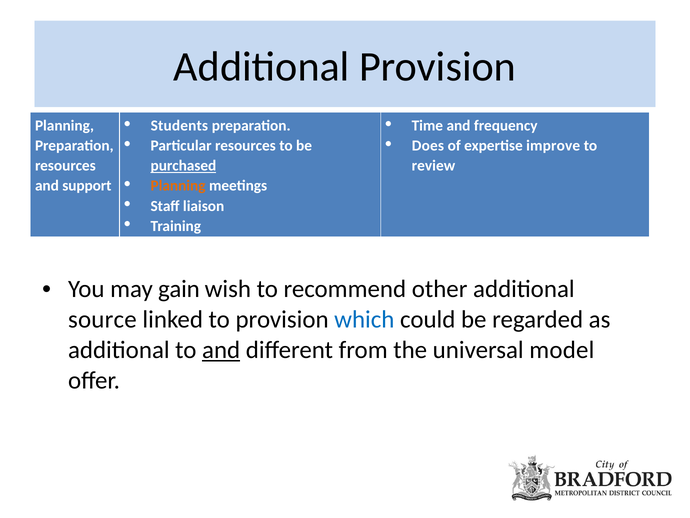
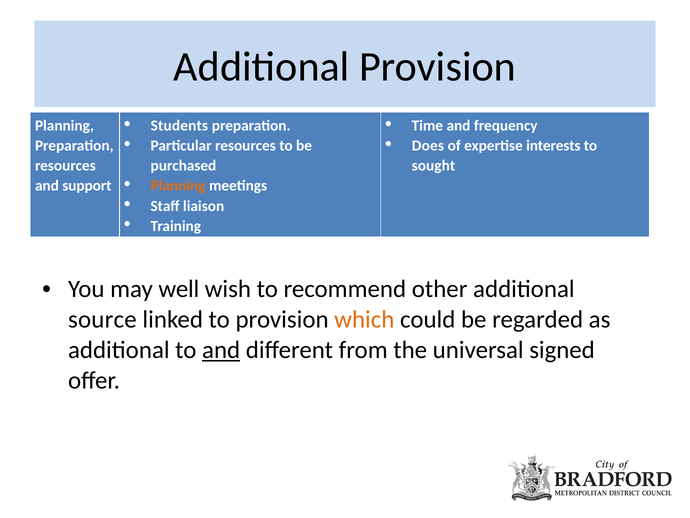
improve: improve -> interests
purchased underline: present -> none
review: review -> sought
gain: gain -> well
which colour: blue -> orange
model: model -> signed
